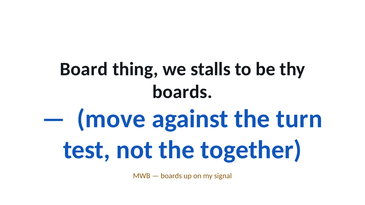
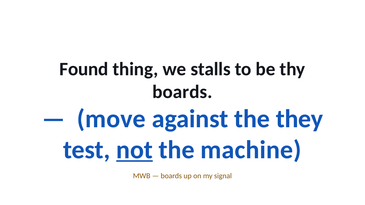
Board: Board -> Found
turn: turn -> they
not underline: none -> present
together: together -> machine
